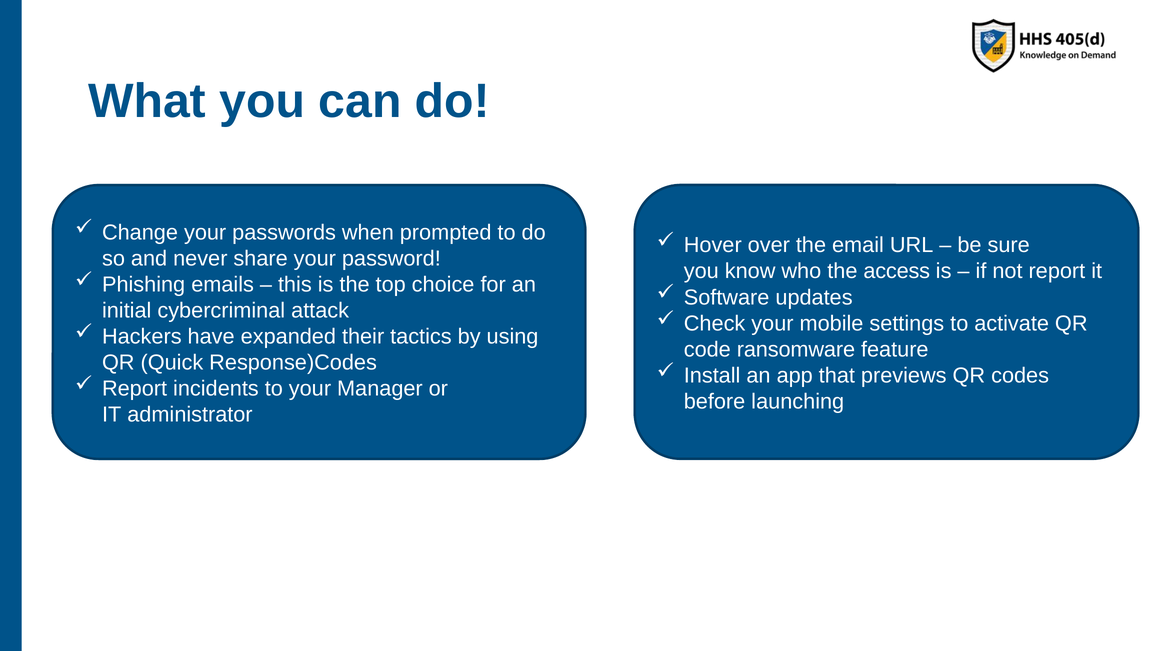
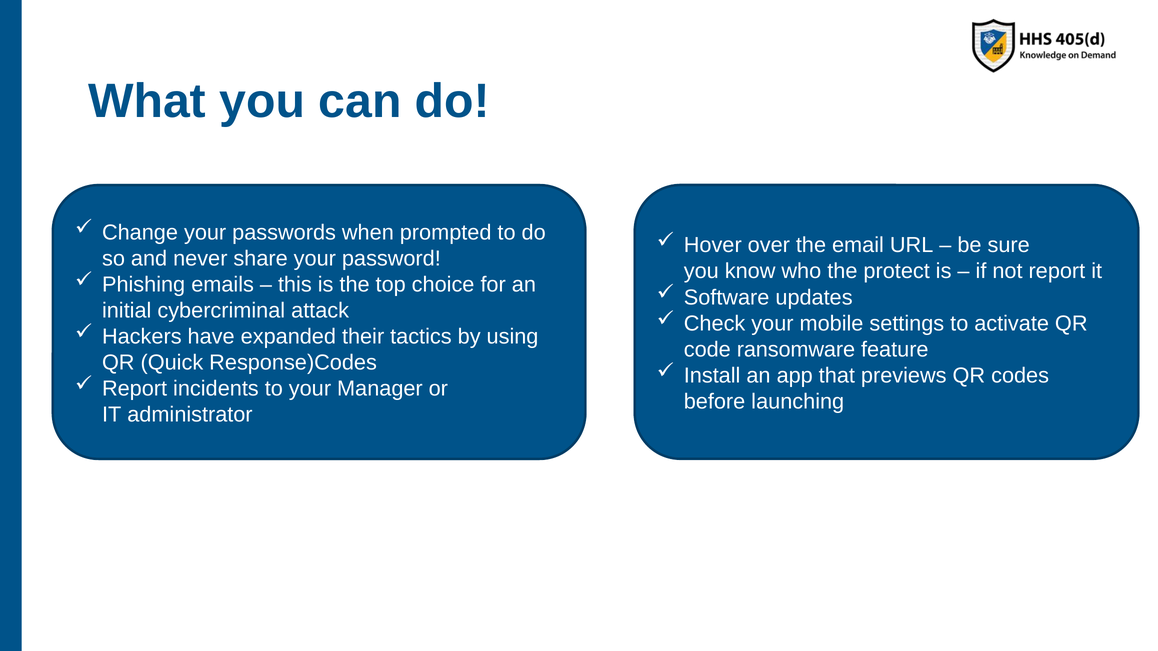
access: access -> protect
